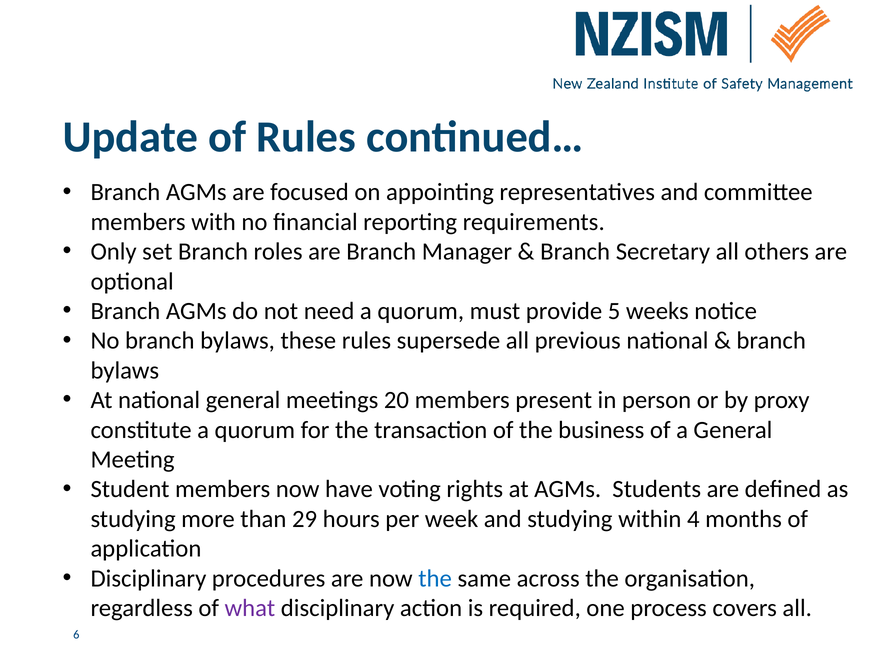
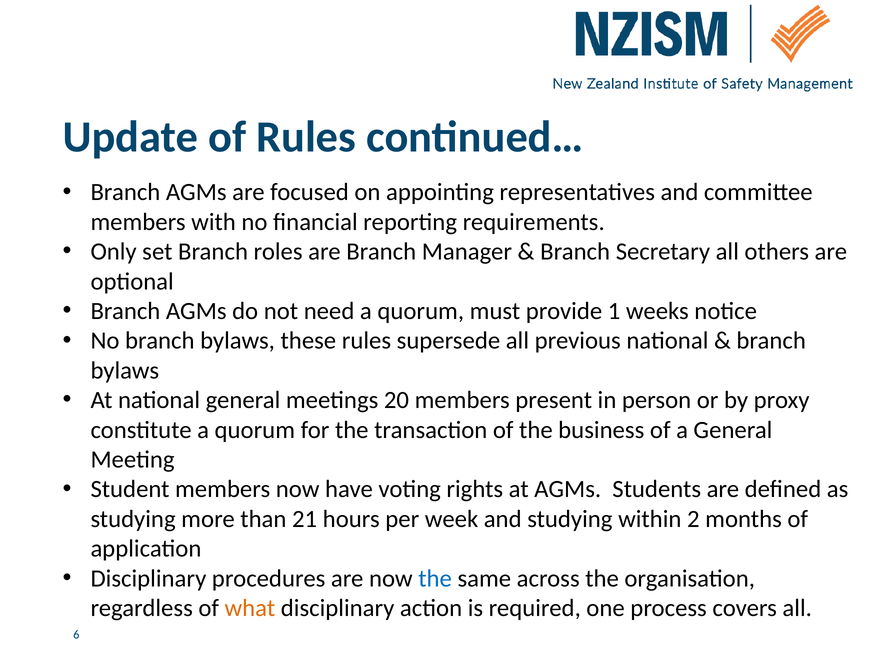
5: 5 -> 1
29: 29 -> 21
4: 4 -> 2
what colour: purple -> orange
